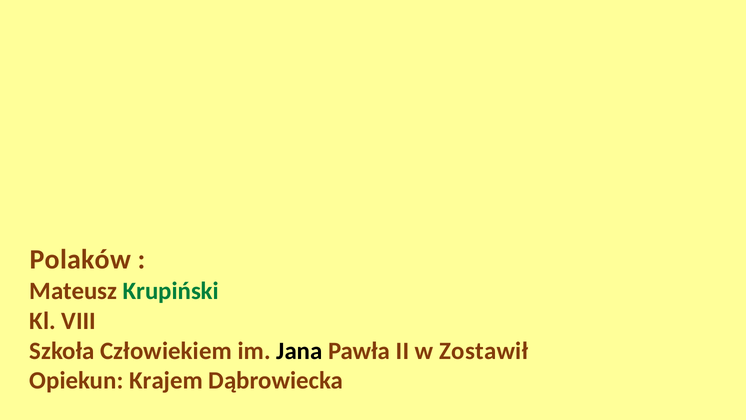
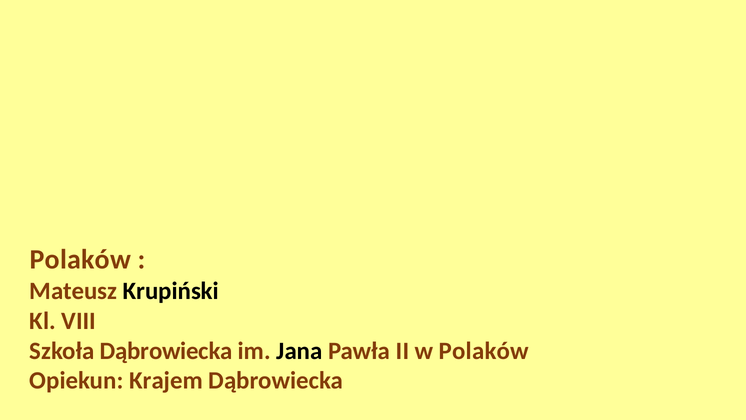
Krupiński colour: green -> black
Szkoła Człowiekiem: Człowiekiem -> Dąbrowiecka
w Zostawił: Zostawił -> Polaków
